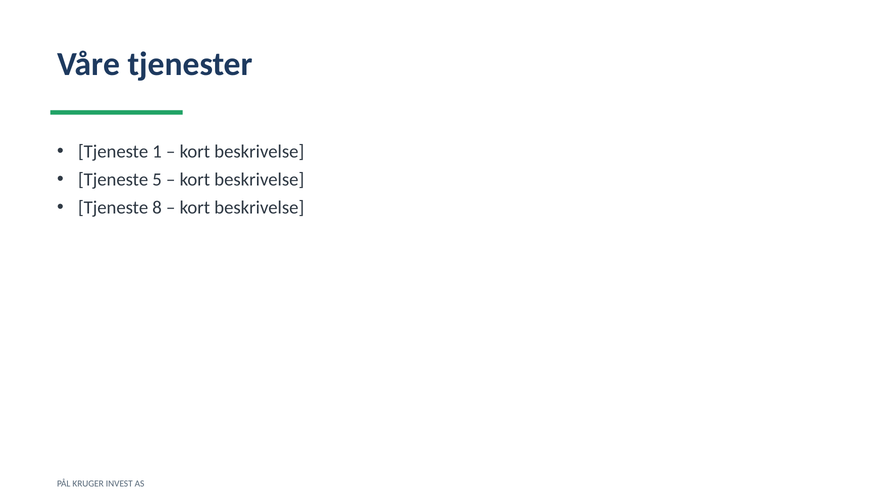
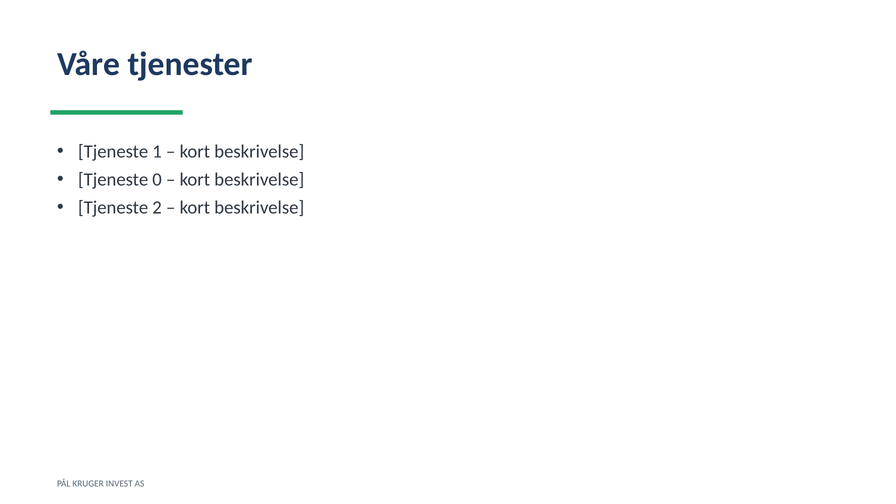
5: 5 -> 0
8: 8 -> 2
